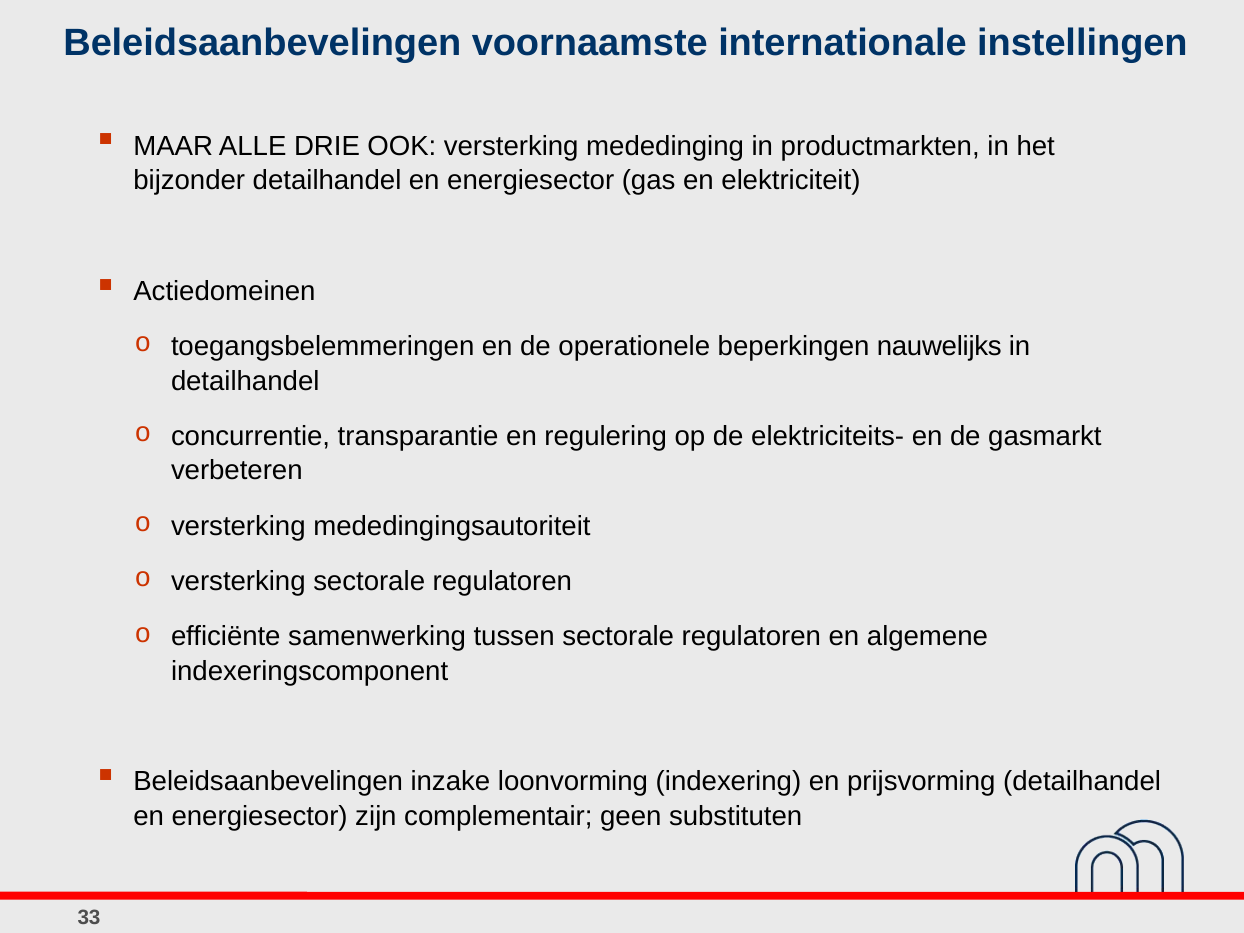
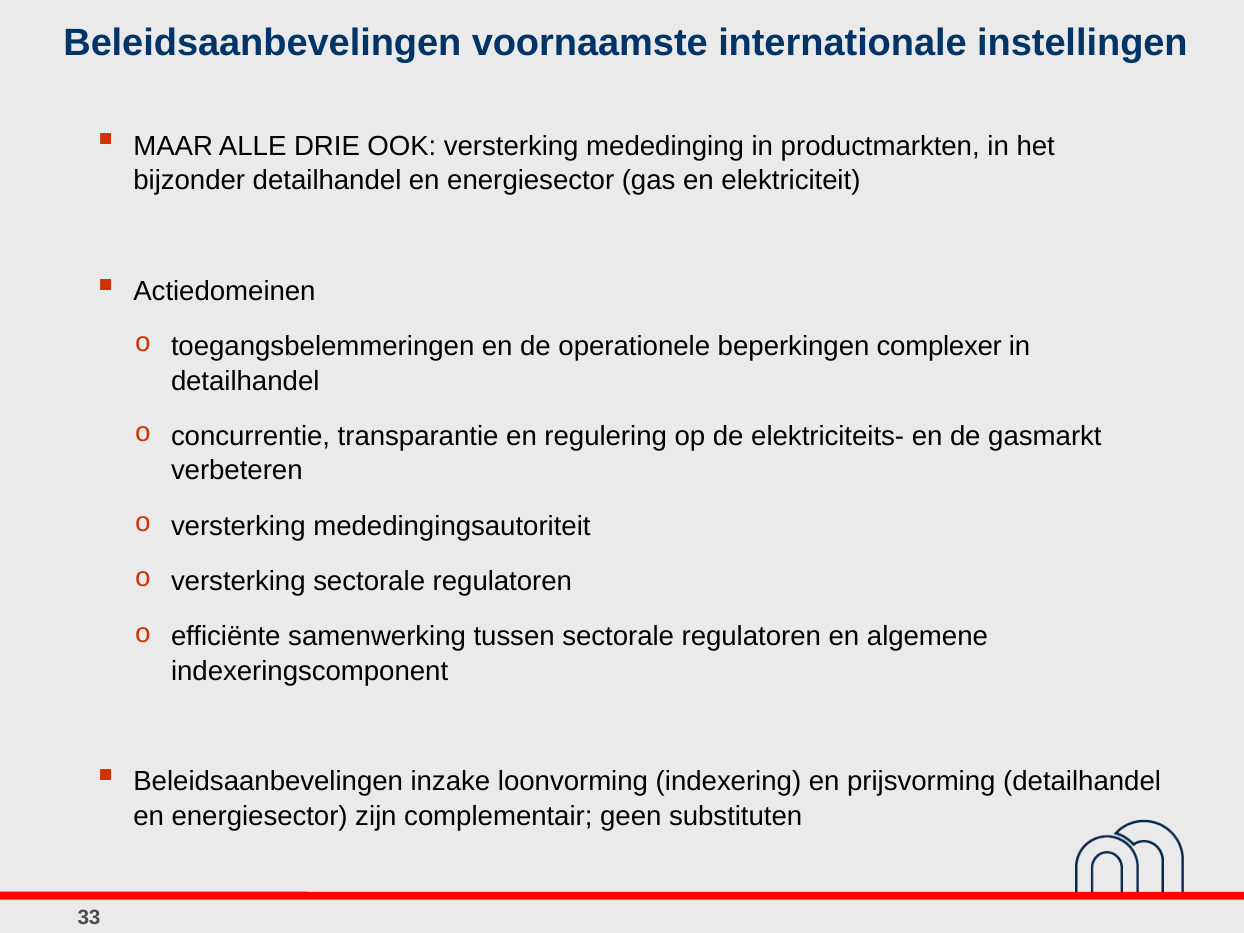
nauwelijks: nauwelijks -> complexer
